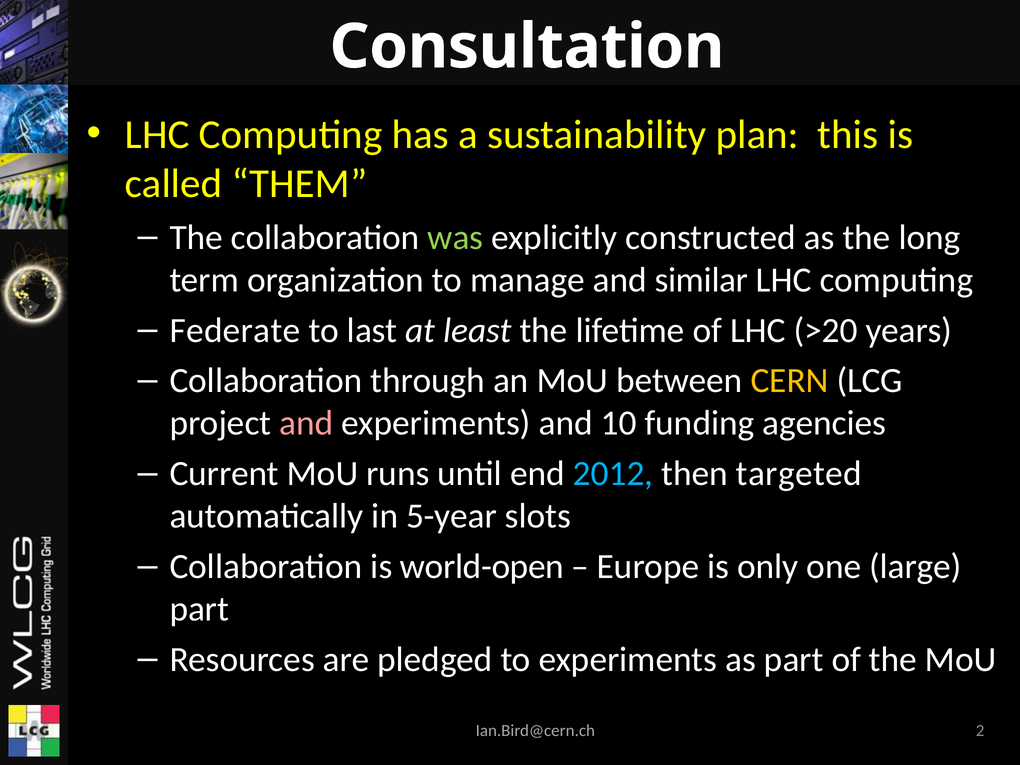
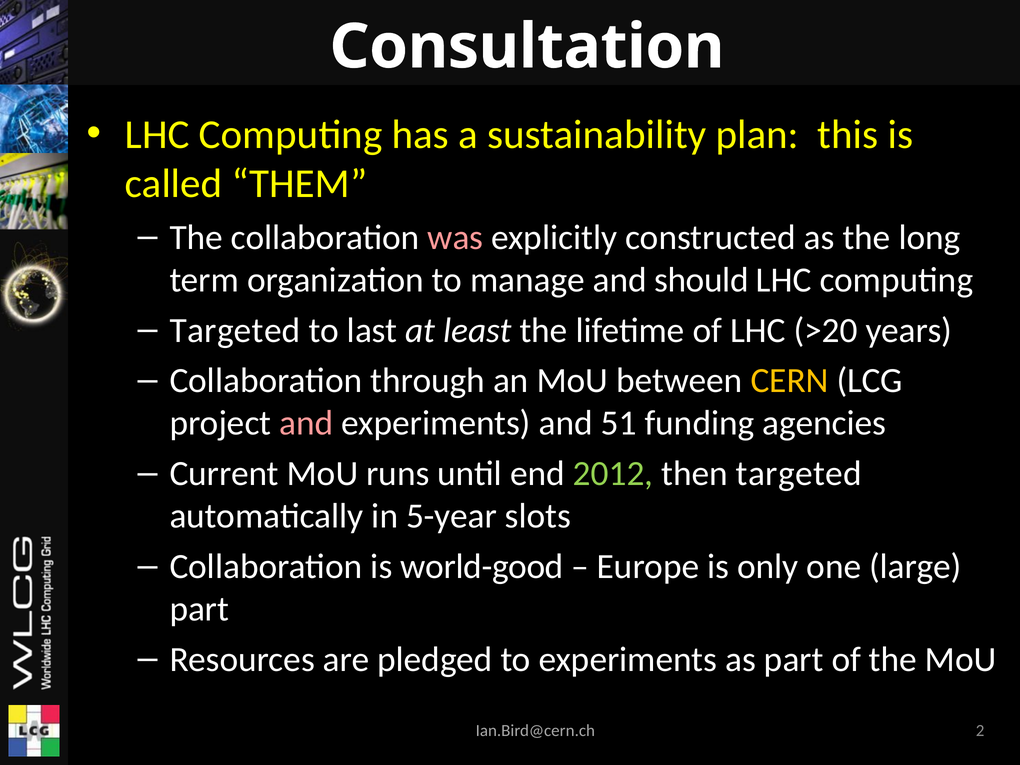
was colour: light green -> pink
similar: similar -> should
Federate at (235, 330): Federate -> Targeted
10: 10 -> 51
2012 colour: light blue -> light green
world-open: world-open -> world-good
